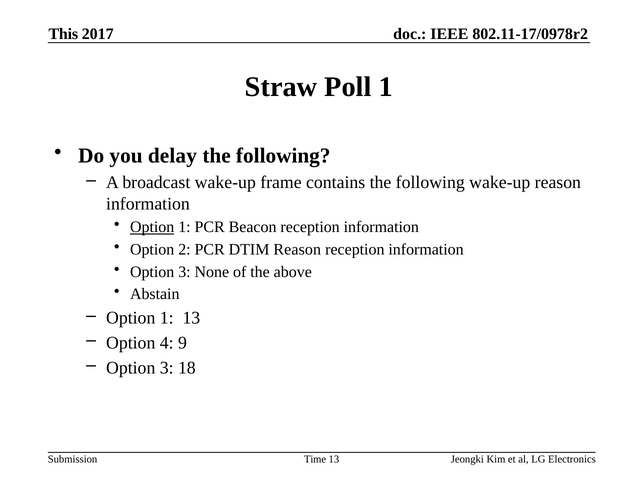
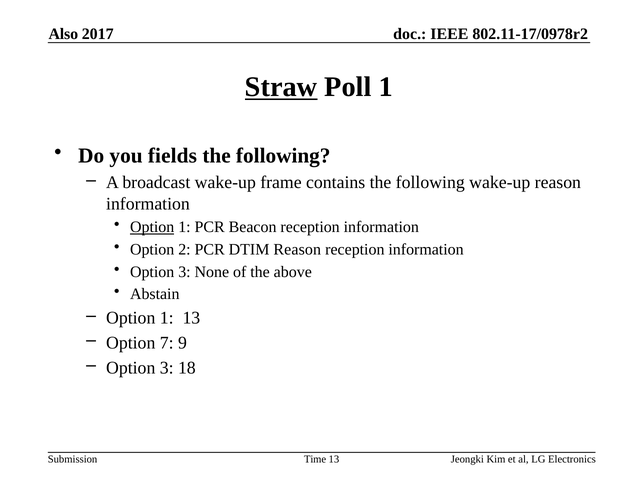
This: This -> Also
Straw underline: none -> present
delay: delay -> fields
4: 4 -> 7
